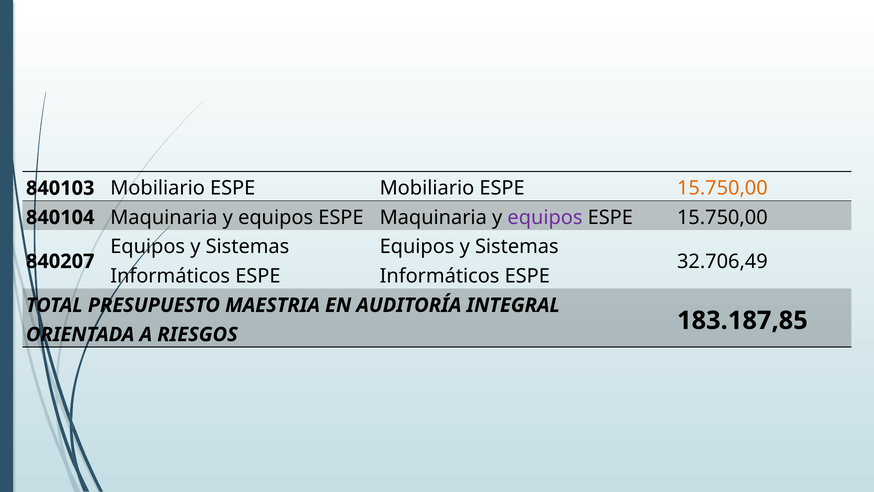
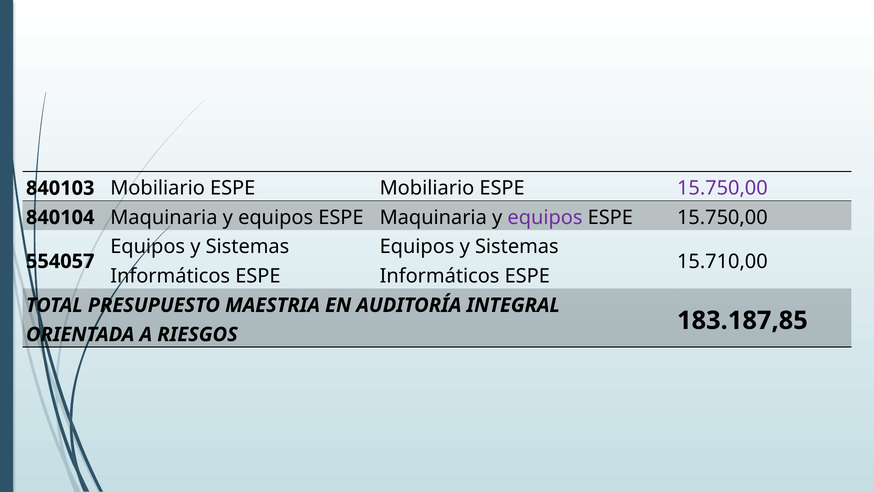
15.750,00 at (722, 188) colour: orange -> purple
32.706,49: 32.706,49 -> 15.710,00
840207: 840207 -> 554057
